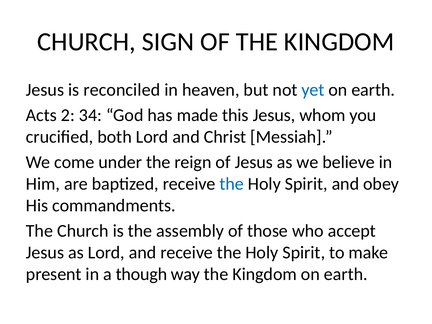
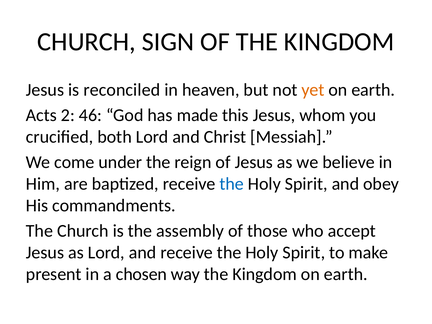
yet colour: blue -> orange
34: 34 -> 46
though: though -> chosen
